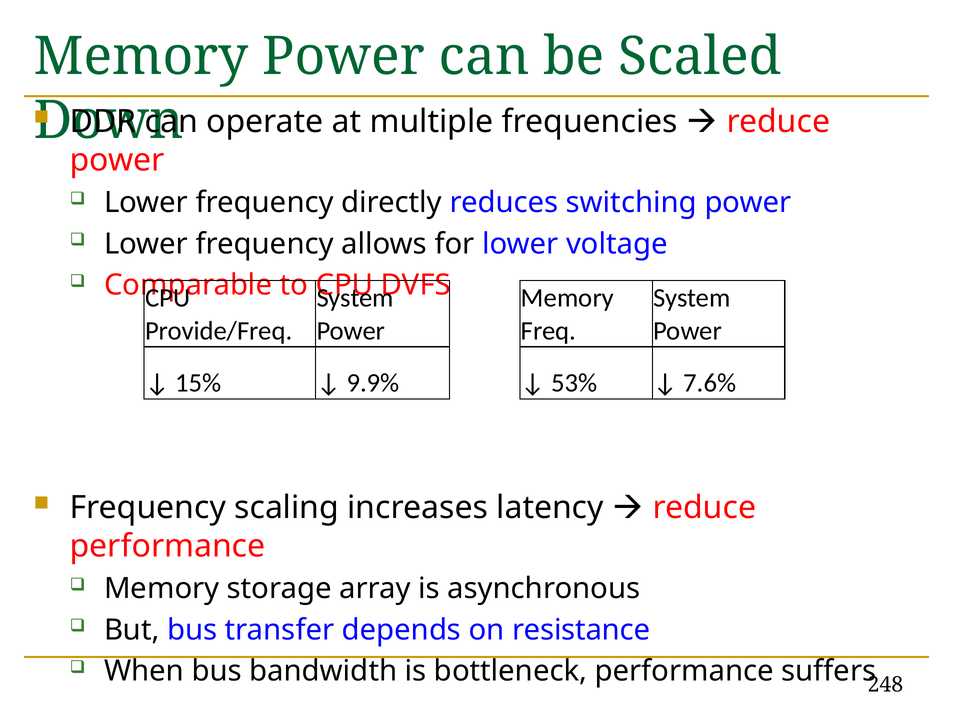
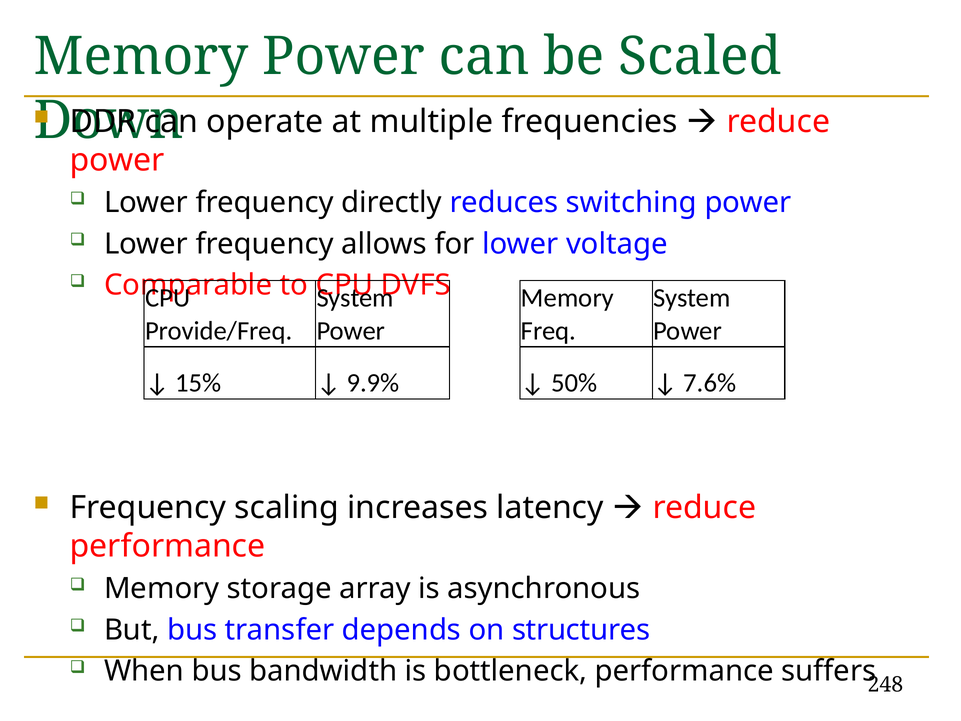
53%: 53% -> 50%
resistance: resistance -> structures
